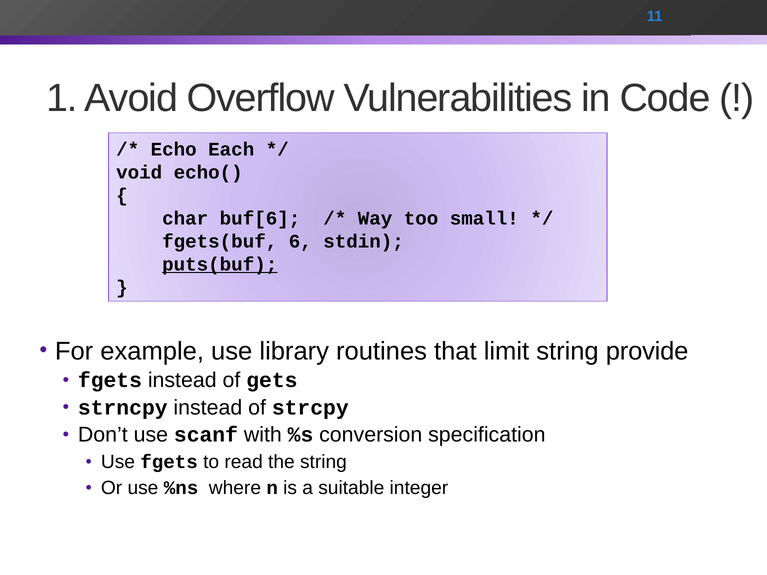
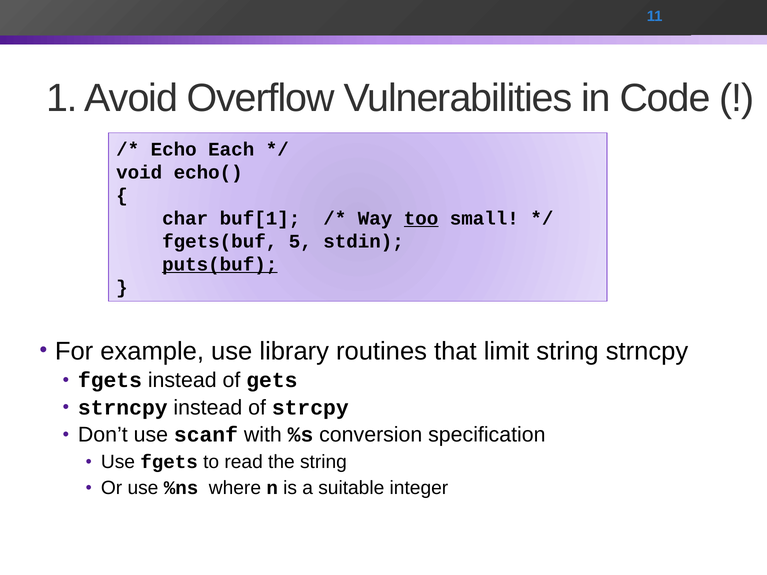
buf[6: buf[6 -> buf[1
too underline: none -> present
6: 6 -> 5
provide at (647, 351): provide -> strncpy
